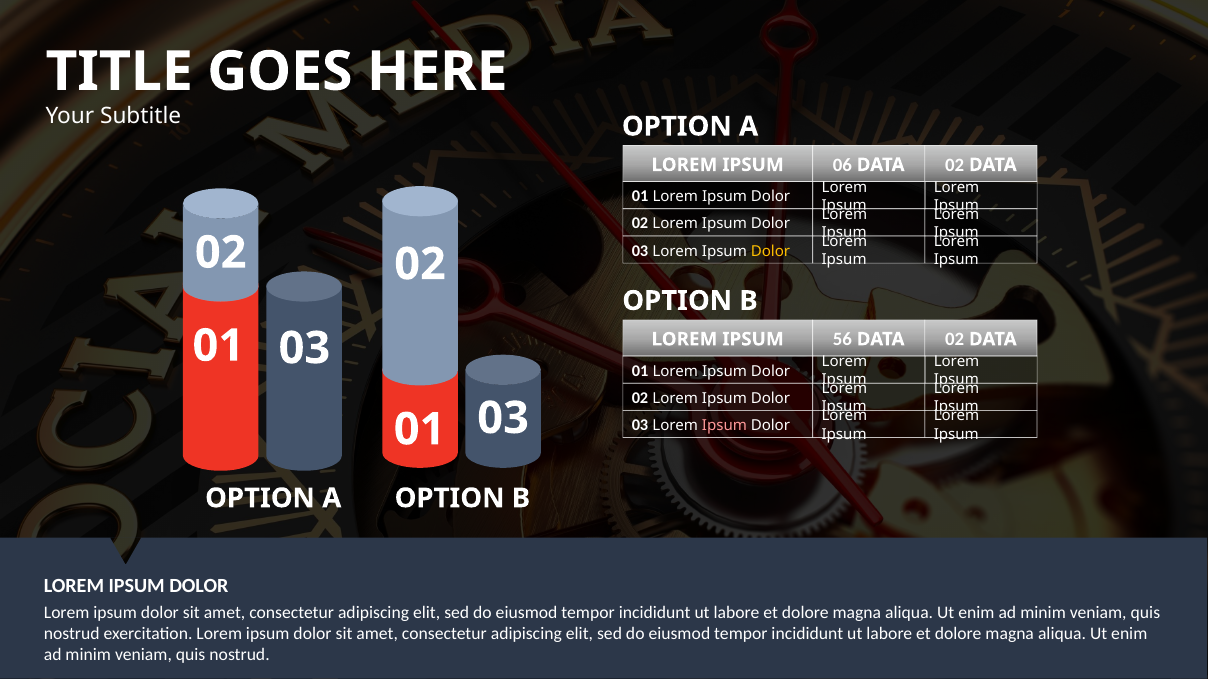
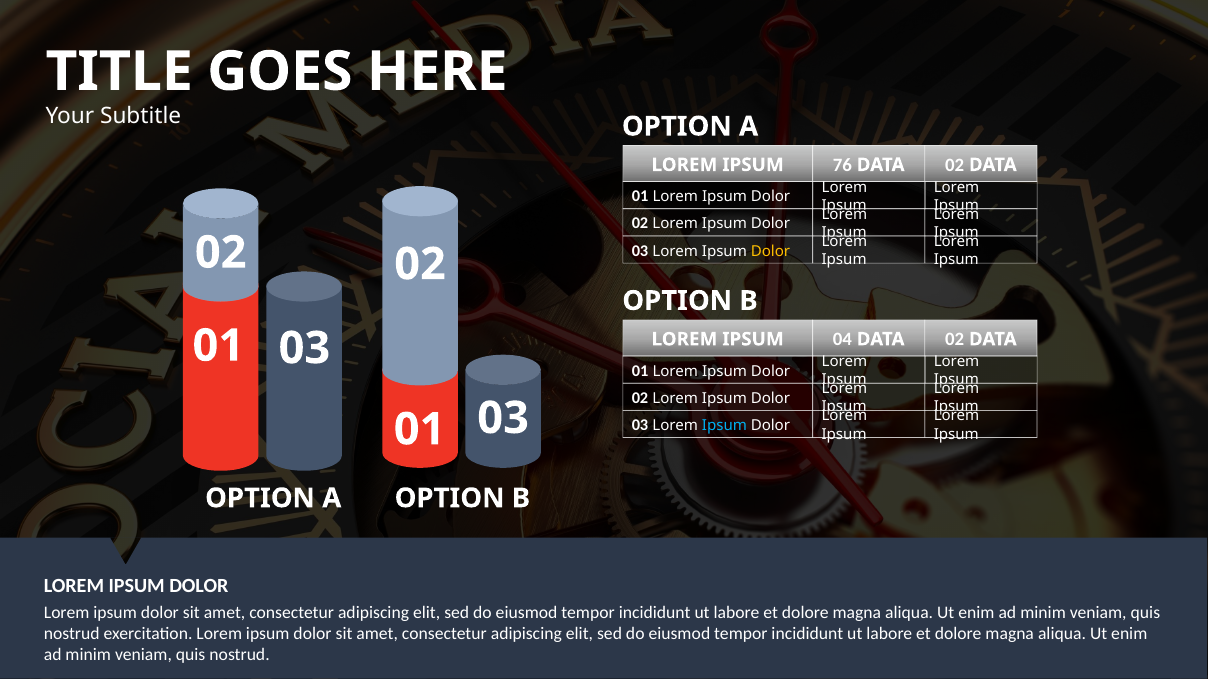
06: 06 -> 76
56: 56 -> 04
Ipsum at (724, 426) colour: pink -> light blue
